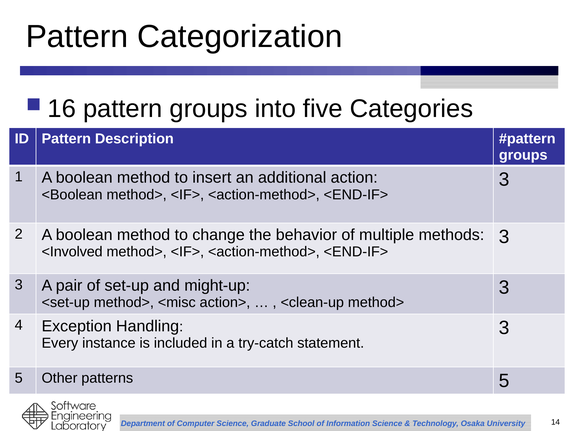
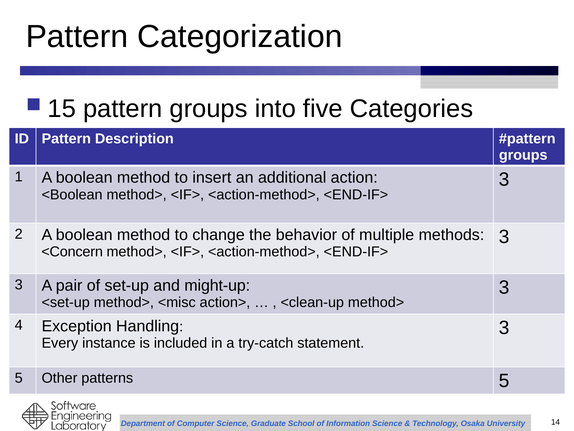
16: 16 -> 15
<Involved: <Involved -> <Concern
